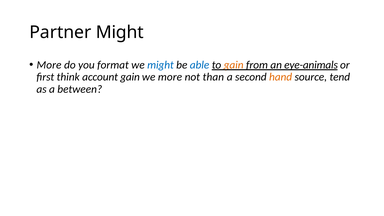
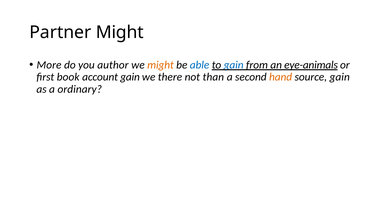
format: format -> author
might at (160, 65) colour: blue -> orange
gain at (234, 65) colour: orange -> blue
think: think -> book
we more: more -> there
source tend: tend -> gain
between: between -> ordinary
